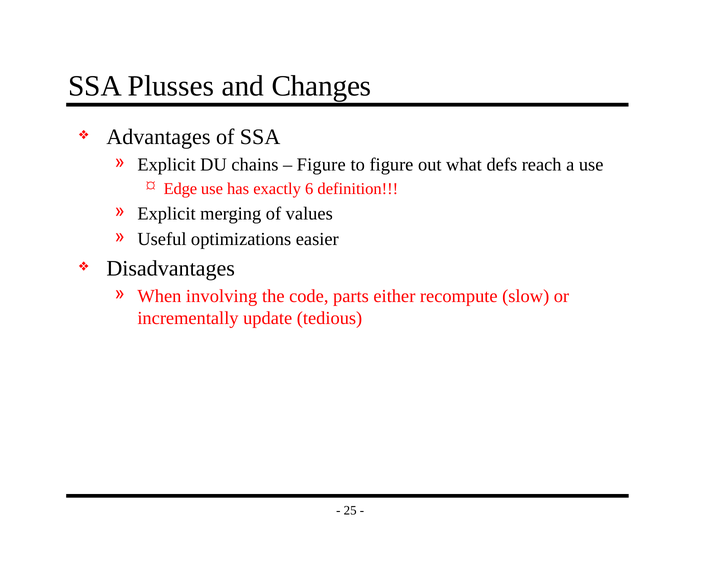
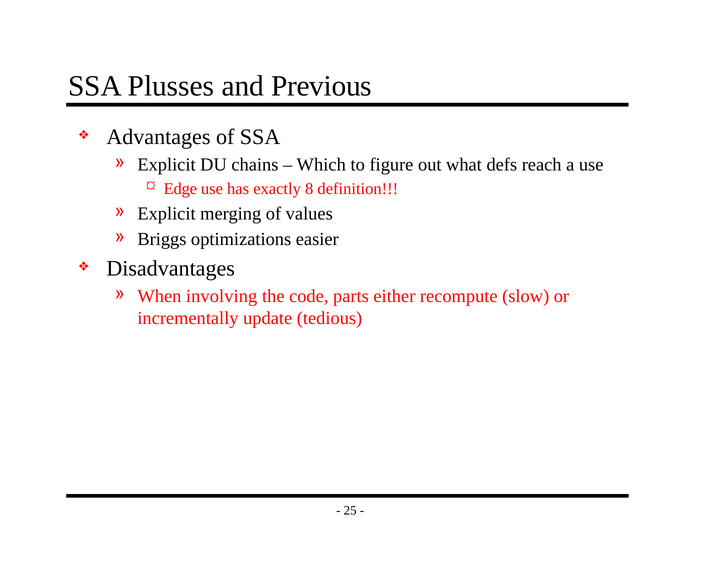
Changes: Changes -> Previous
Figure at (321, 165): Figure -> Which
6: 6 -> 8
Useful: Useful -> Briggs
